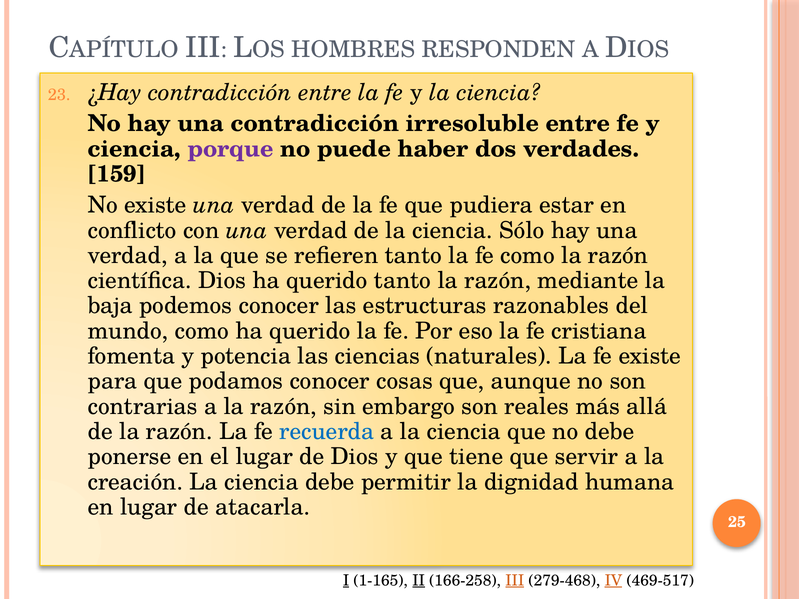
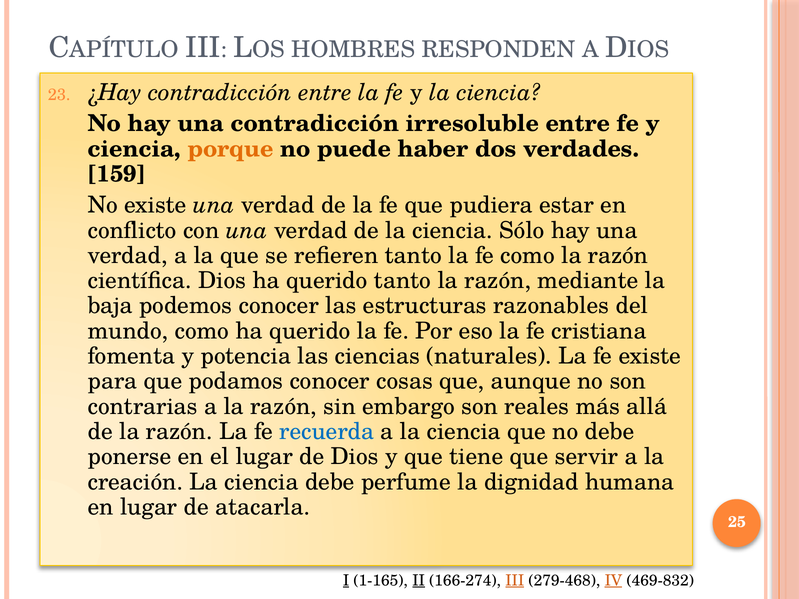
porque colour: purple -> orange
permitir: permitir -> perfume
166-258: 166-258 -> 166-274
469-517: 469-517 -> 469-832
